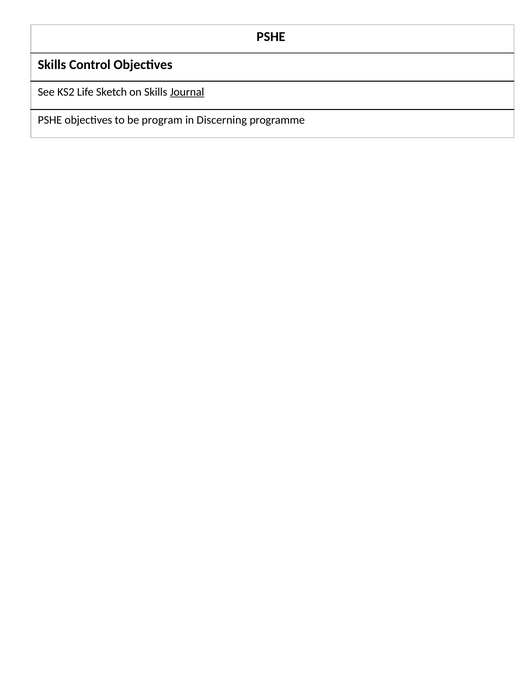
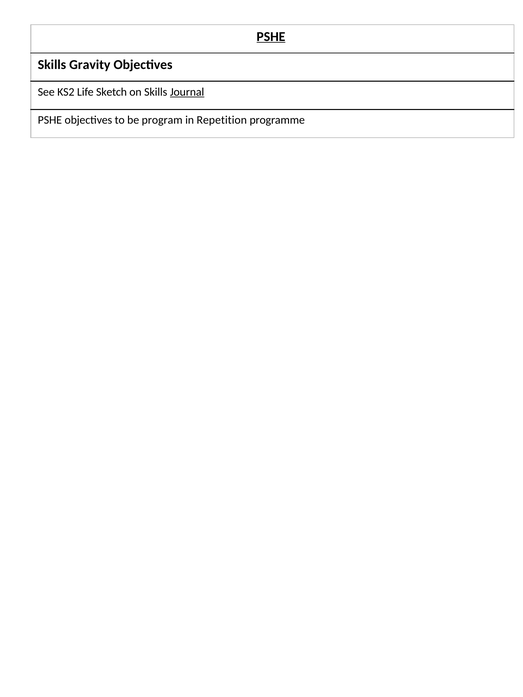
PSHE at (271, 37) underline: none -> present
Control: Control -> Gravity
Discerning: Discerning -> Repetition
